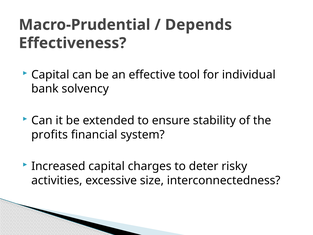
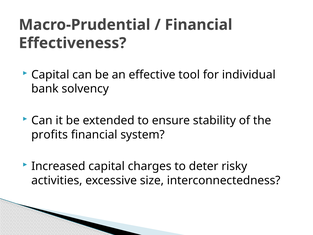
Depends at (198, 25): Depends -> Financial
